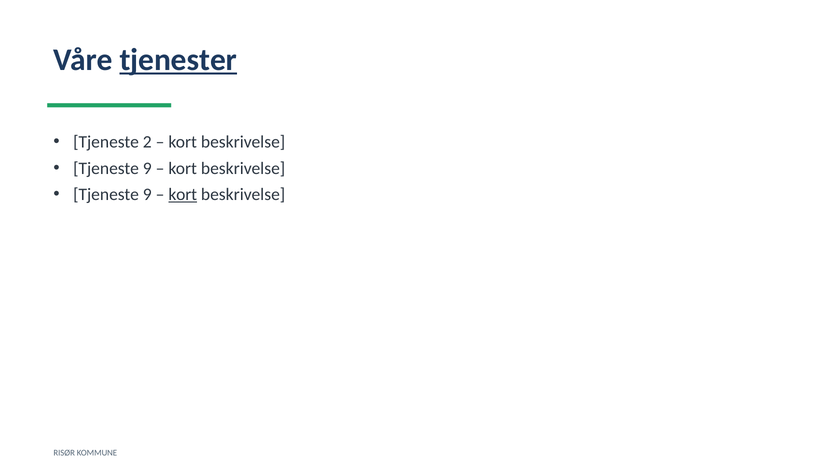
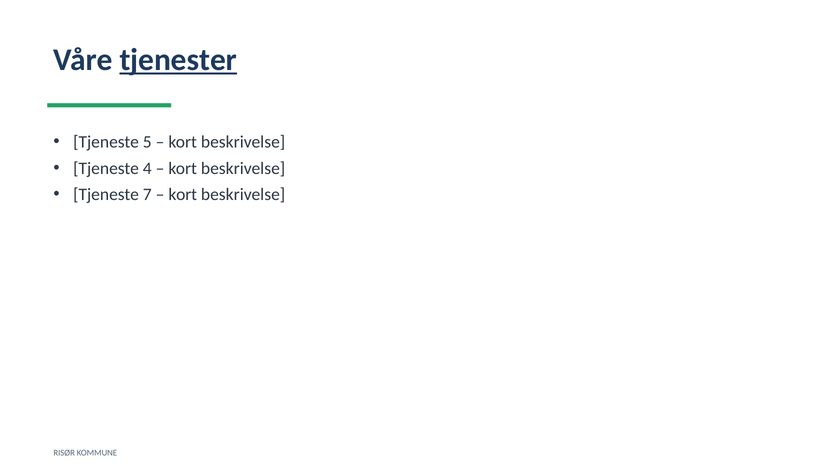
2: 2 -> 5
9 at (147, 169): 9 -> 4
9 at (147, 195): 9 -> 7
kort at (183, 195) underline: present -> none
